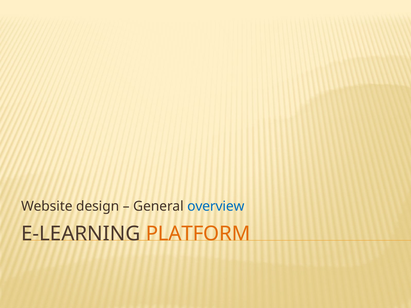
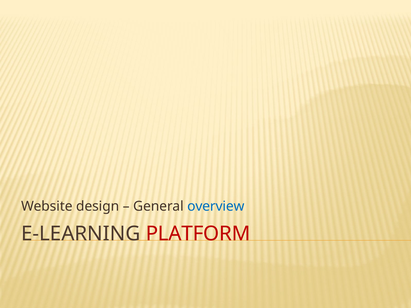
PLATFORM colour: orange -> red
